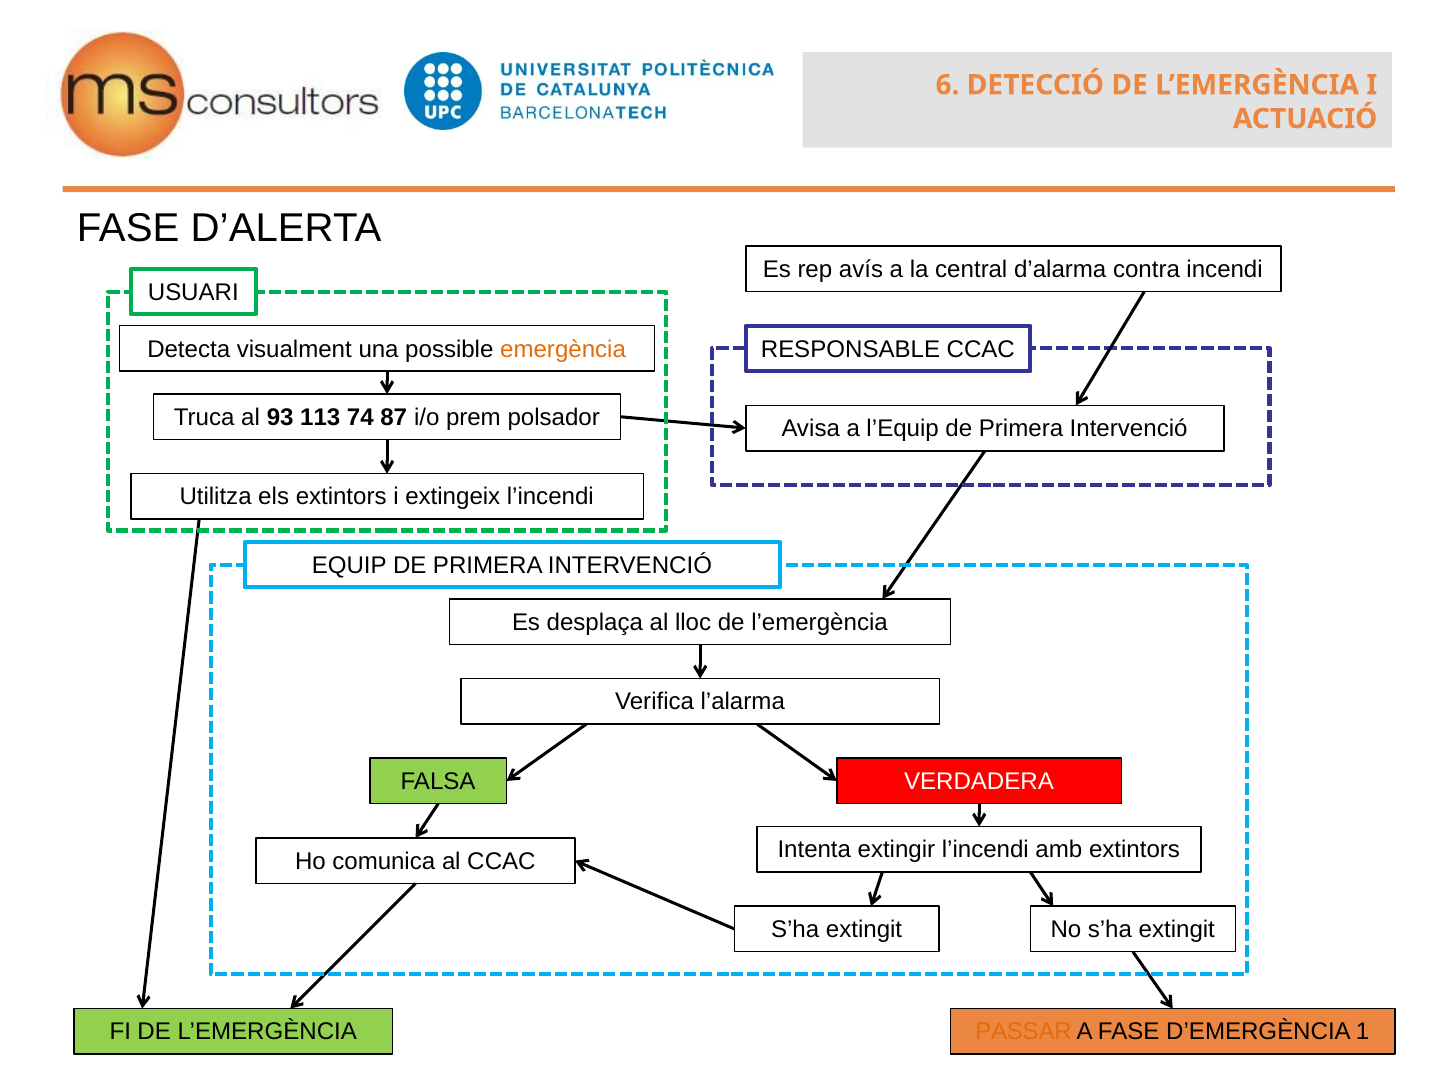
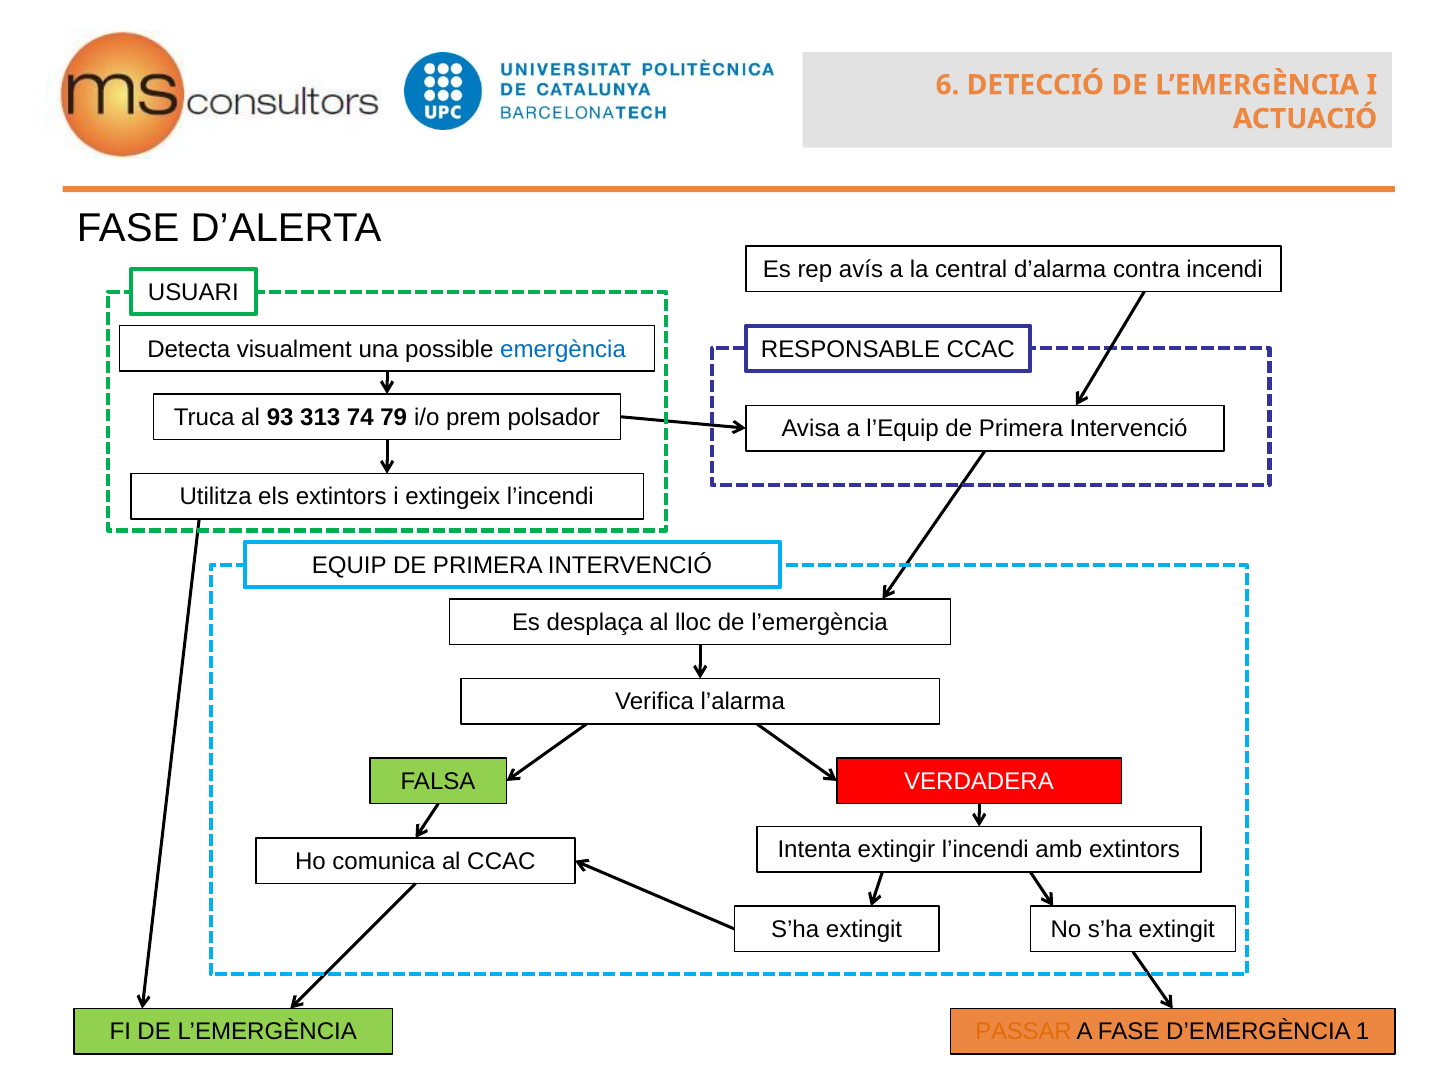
emergència colour: orange -> blue
113: 113 -> 313
87: 87 -> 79
